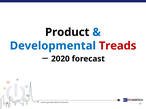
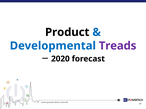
Treads colour: red -> purple
